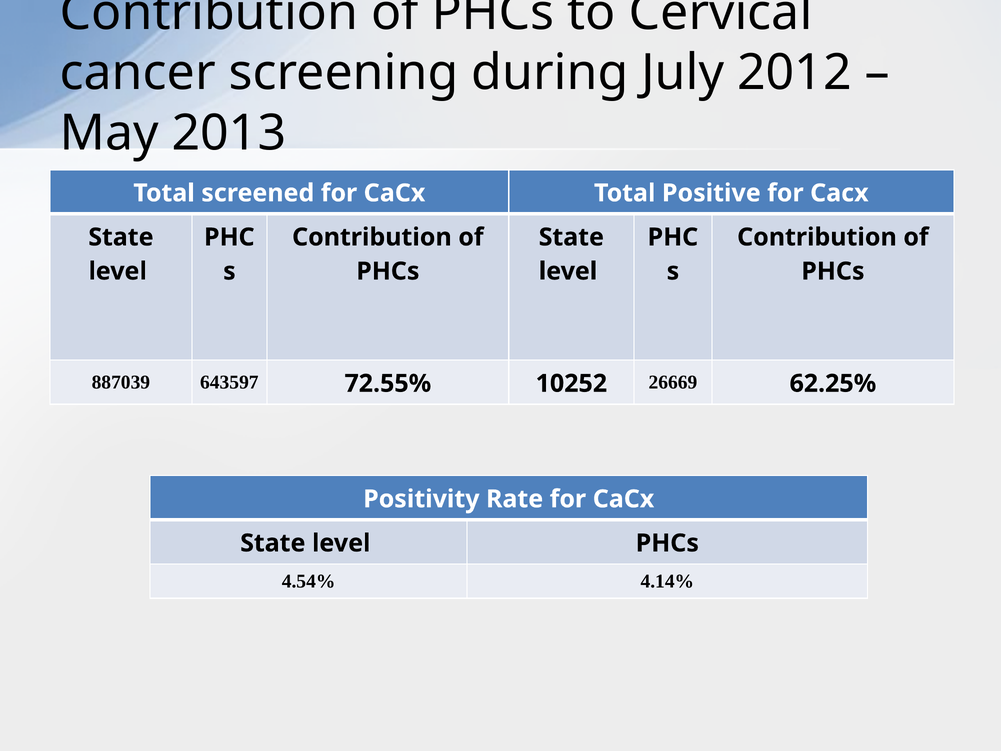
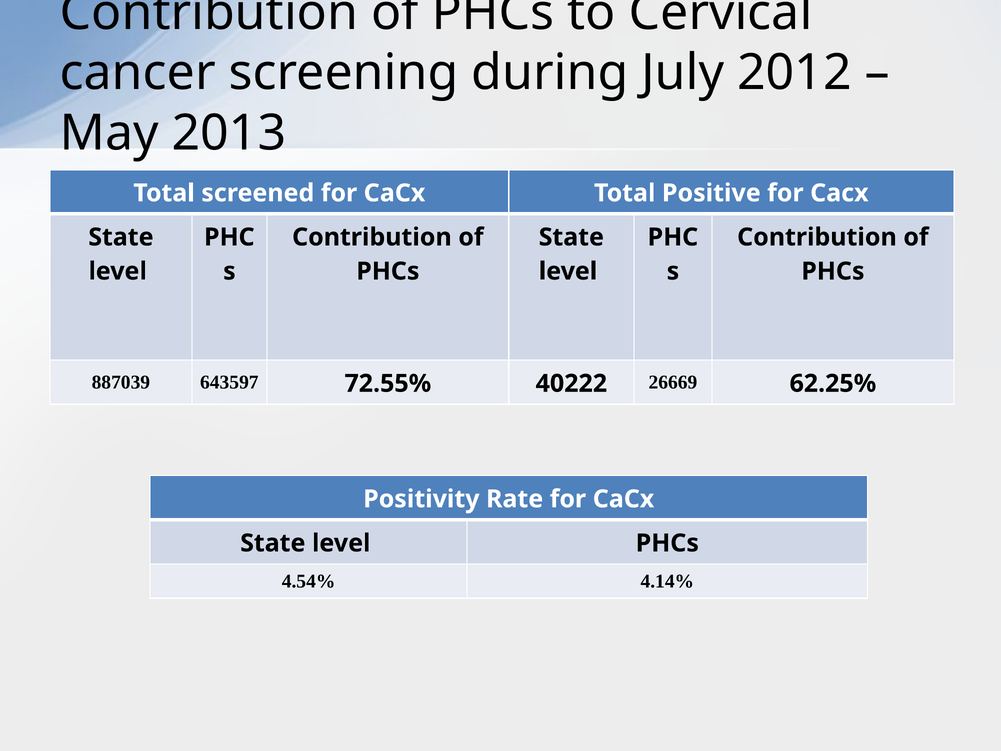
10252: 10252 -> 40222
